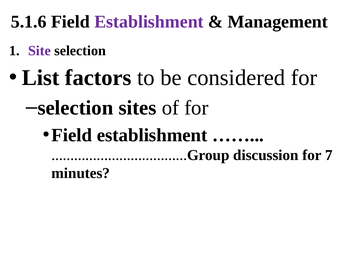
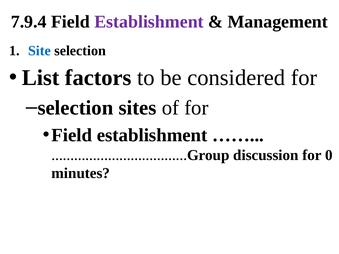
5.1.6: 5.1.6 -> 7.9.4
Site colour: purple -> blue
7: 7 -> 0
